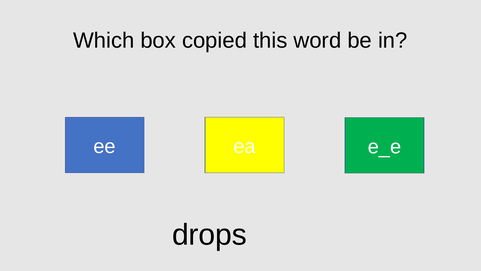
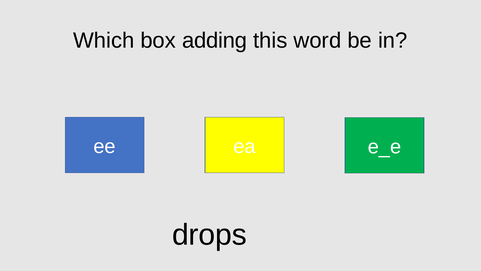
copied: copied -> adding
